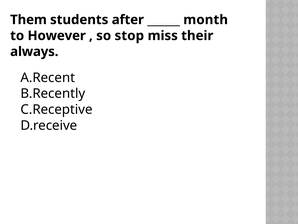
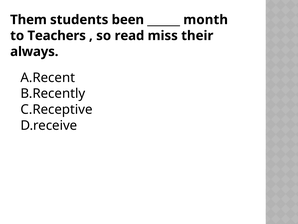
after: after -> been
However: However -> Teachers
stop: stop -> read
